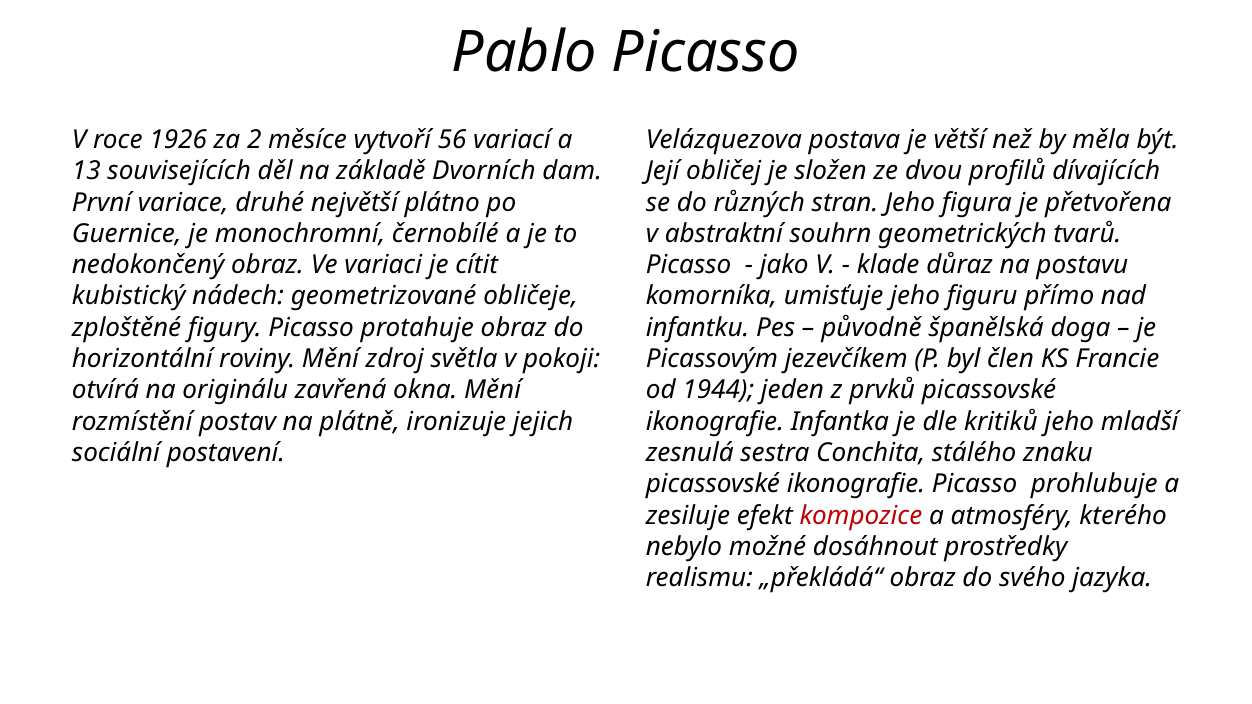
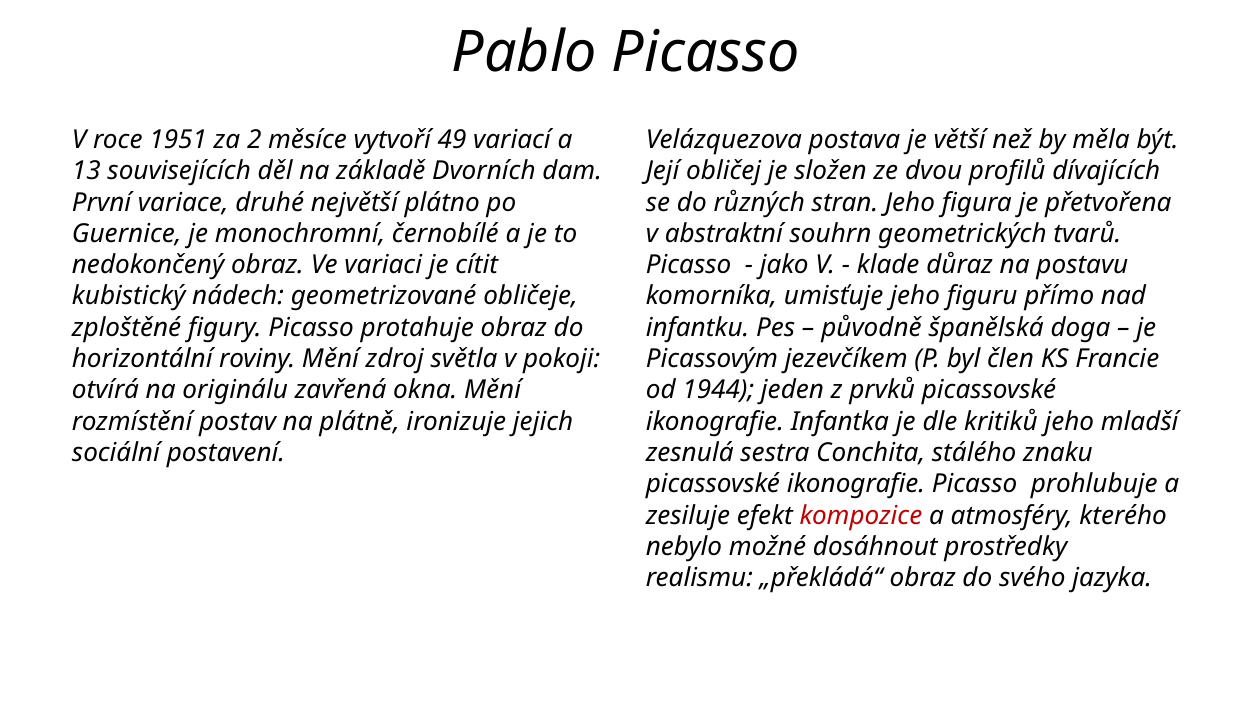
1926: 1926 -> 1951
56: 56 -> 49
